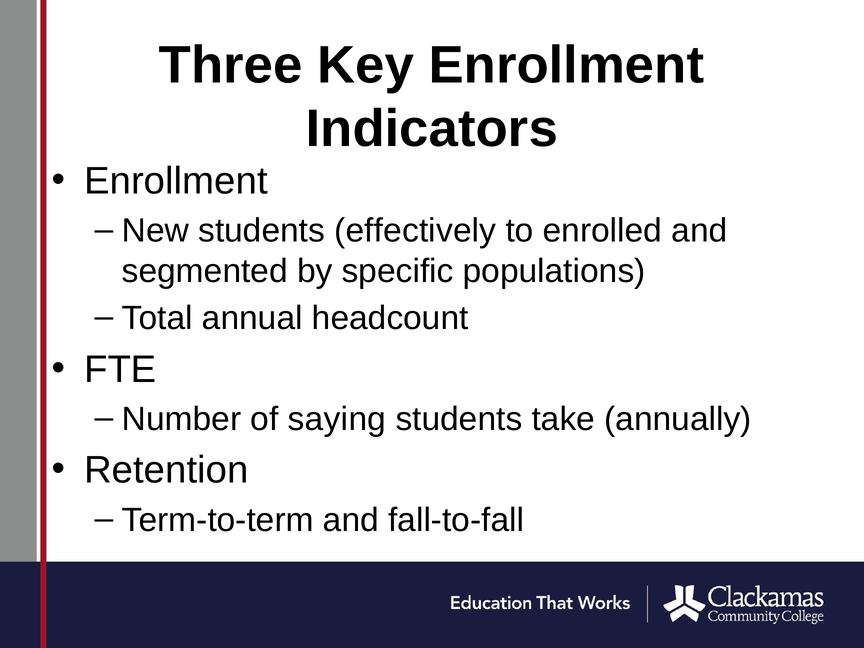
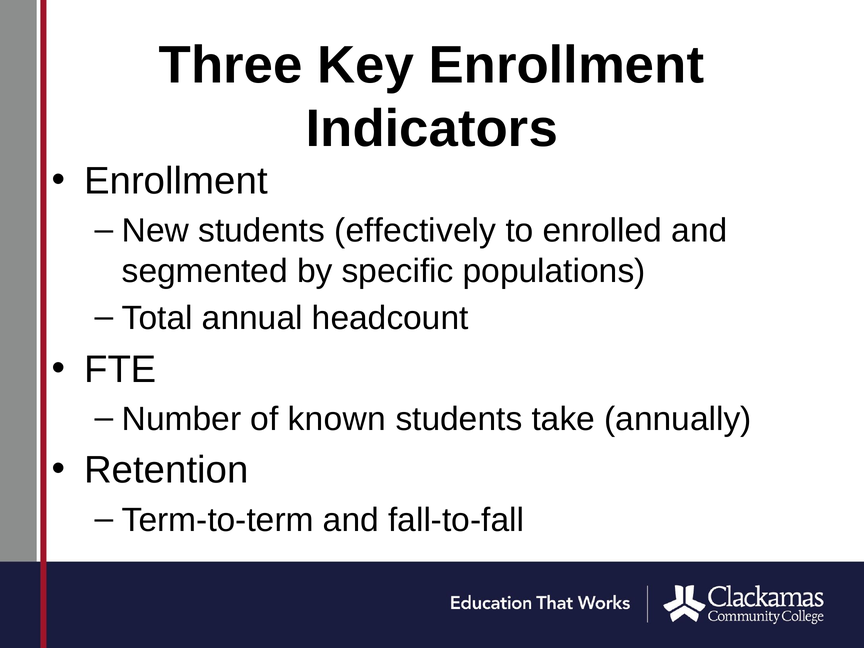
saying: saying -> known
